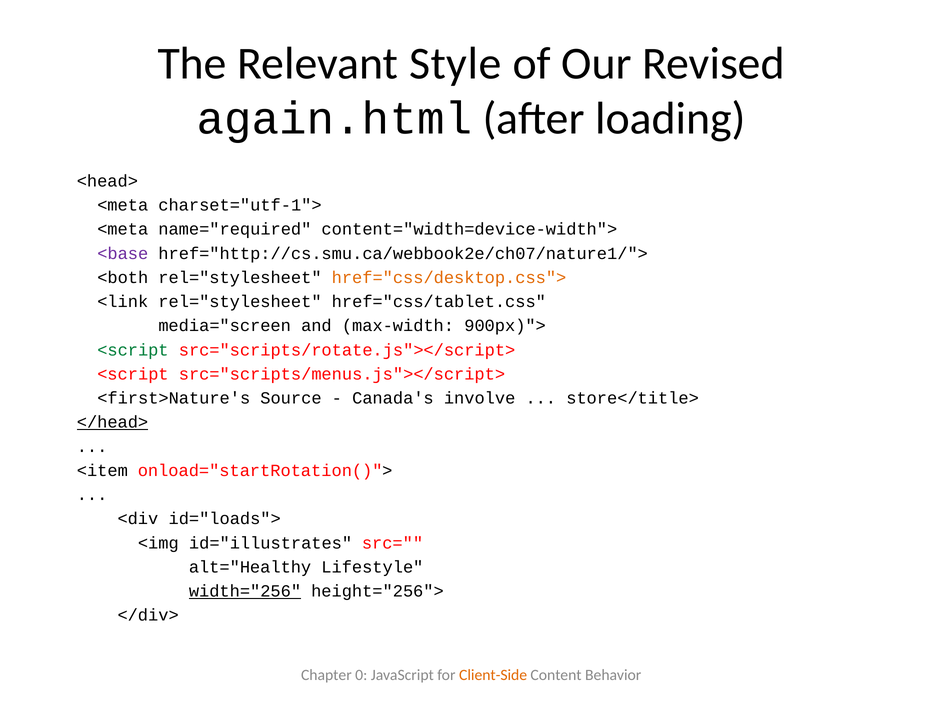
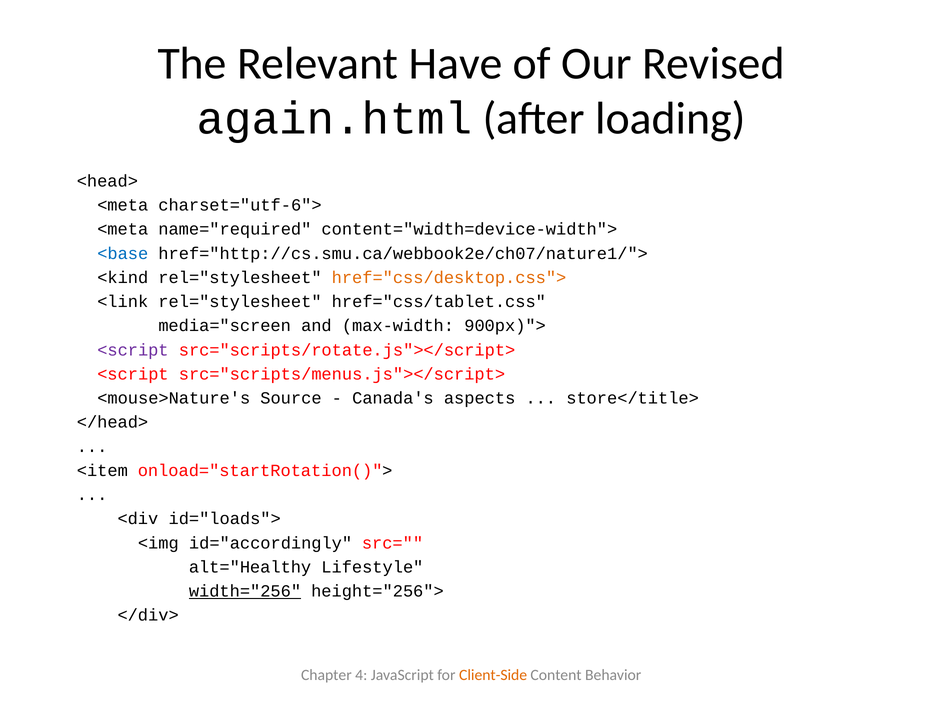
Style: Style -> Have
charset="utf-1">: charset="utf-1"> -> charset="utf-6">
<base colour: purple -> blue
<both: <both -> <kind
<script at (133, 350) colour: green -> purple
<first>Nature's: <first>Nature's -> <mouse>Nature's
involve: involve -> aspects
</head> underline: present -> none
id="illustrates: id="illustrates -> id="accordingly
0: 0 -> 4
